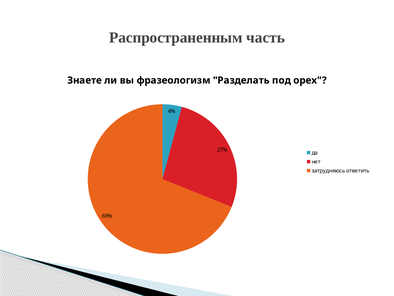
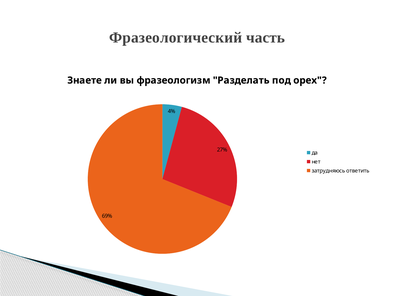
Распространенным: Распространенным -> Фразеологический
